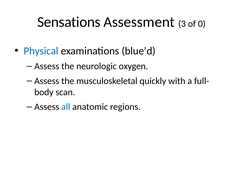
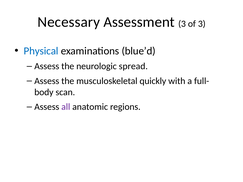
Sensations: Sensations -> Necessary
of 0: 0 -> 3
oxygen: oxygen -> spread
all colour: blue -> purple
